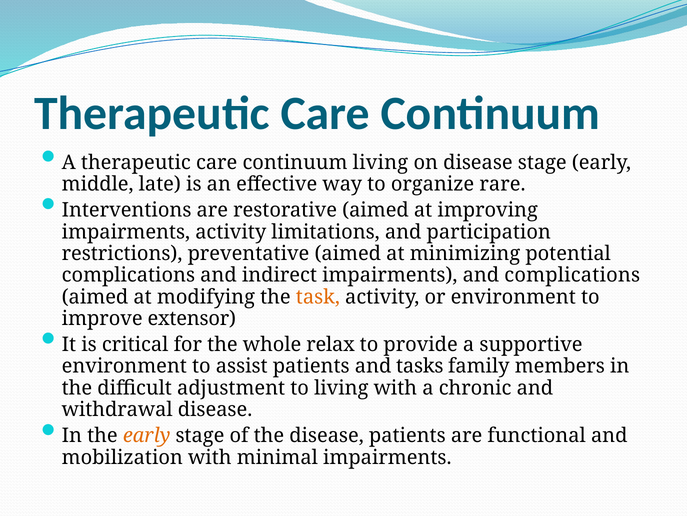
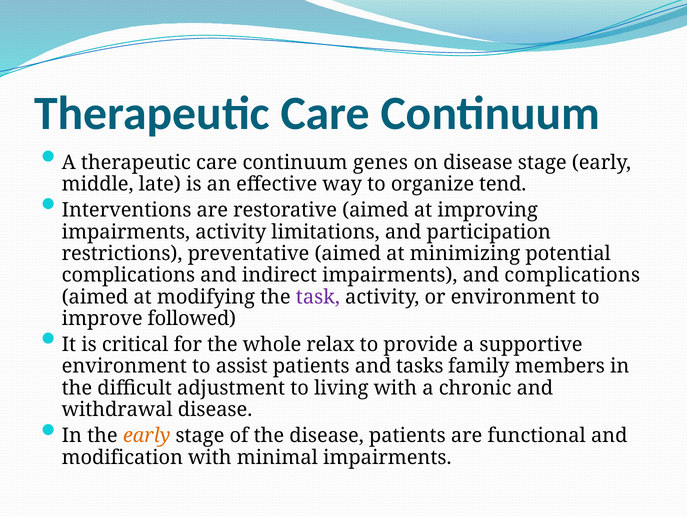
continuum living: living -> genes
rare: rare -> tend
task colour: orange -> purple
extensor: extensor -> followed
mobilization: mobilization -> modification
